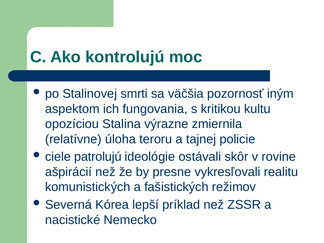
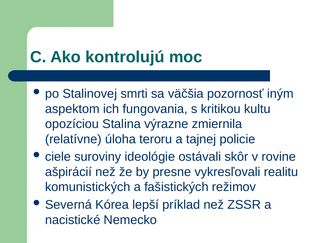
patrolujú: patrolujú -> suroviny
